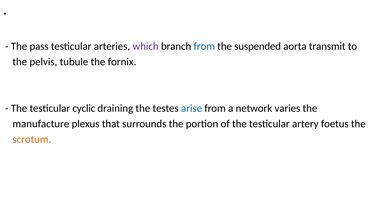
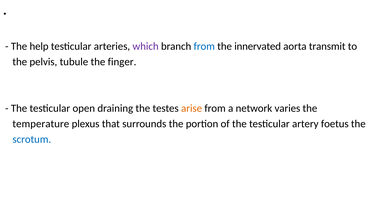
pass: pass -> help
suspended: suspended -> innervated
fornix: fornix -> finger
cyclic: cyclic -> open
arise colour: blue -> orange
manufacture: manufacture -> temperature
scrotum colour: orange -> blue
